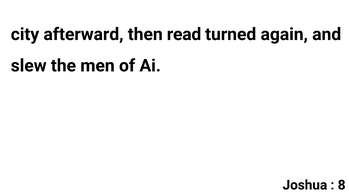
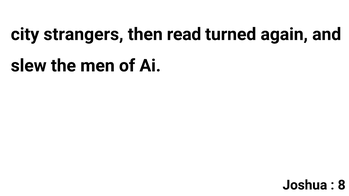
afterward: afterward -> strangers
